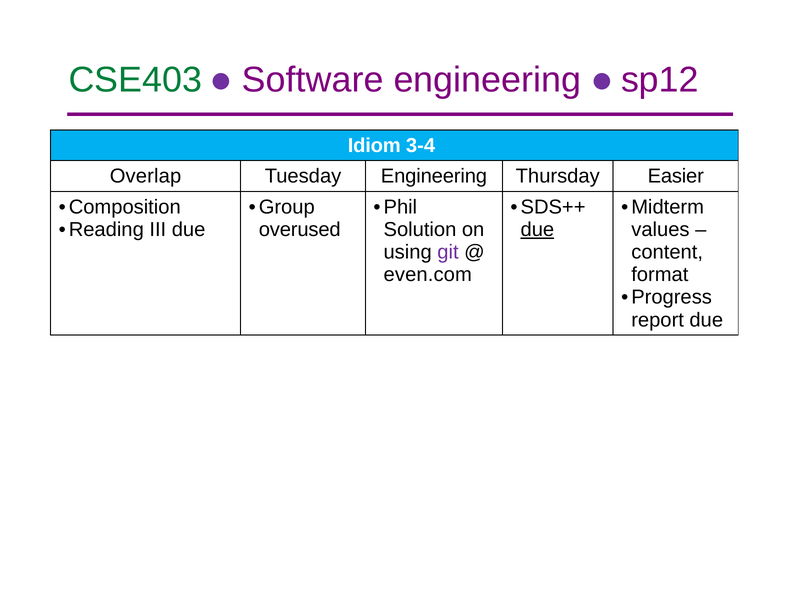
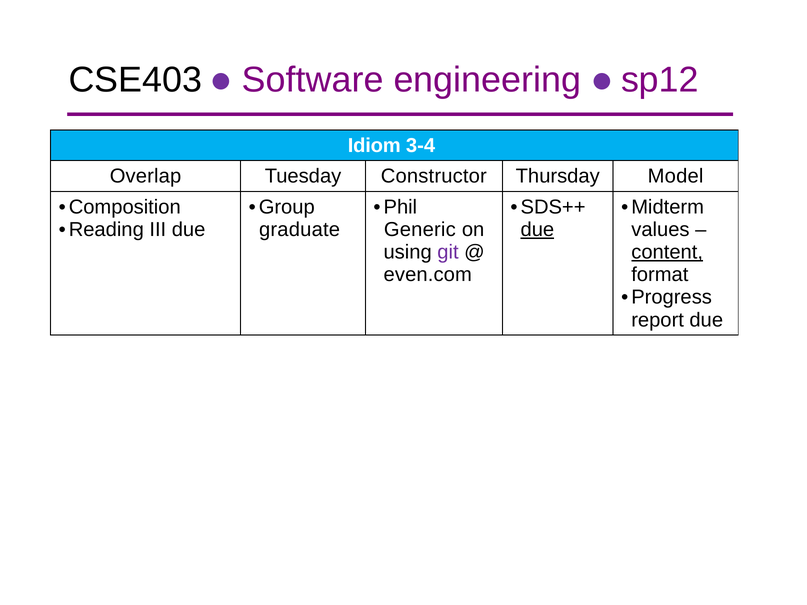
CSE403 colour: green -> black
Tuesday Engineering: Engineering -> Constructor
Easier: Easier -> Model
overused: overused -> graduate
Solution: Solution -> Generic
content underline: none -> present
